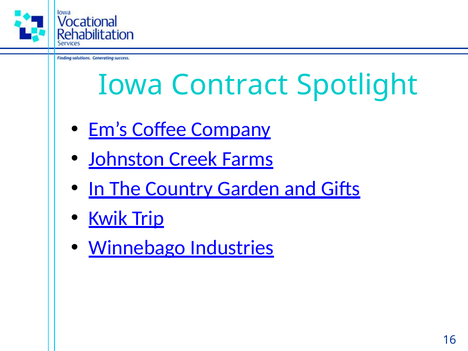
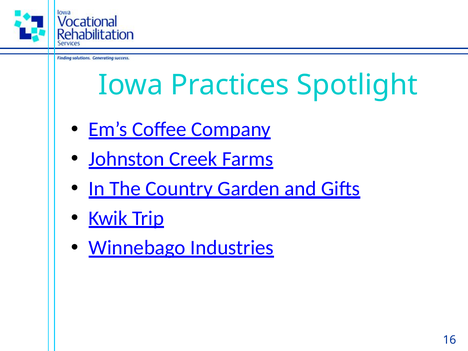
Contract: Contract -> Practices
